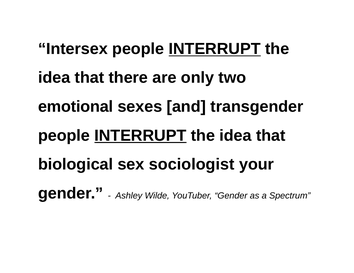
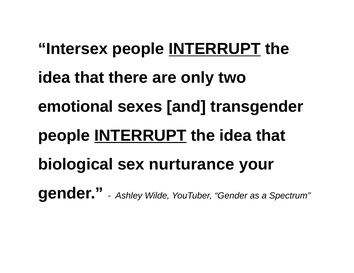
sociologist: sociologist -> nurturance
